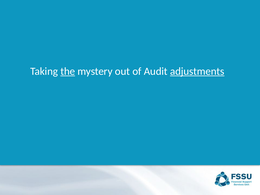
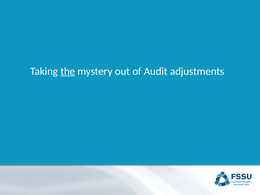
adjustments underline: present -> none
